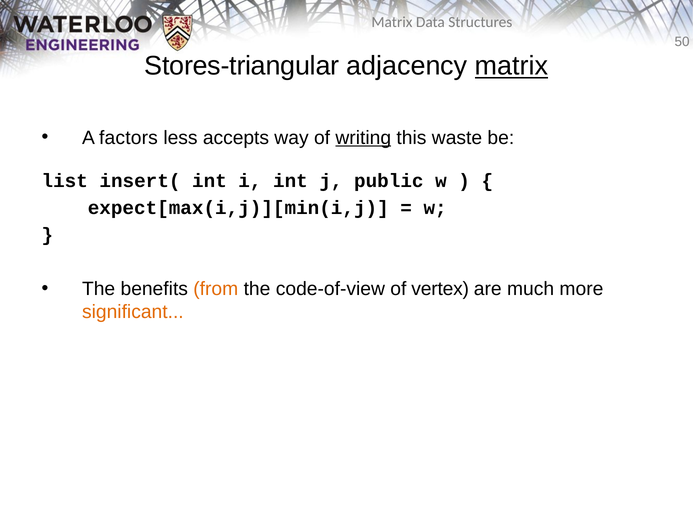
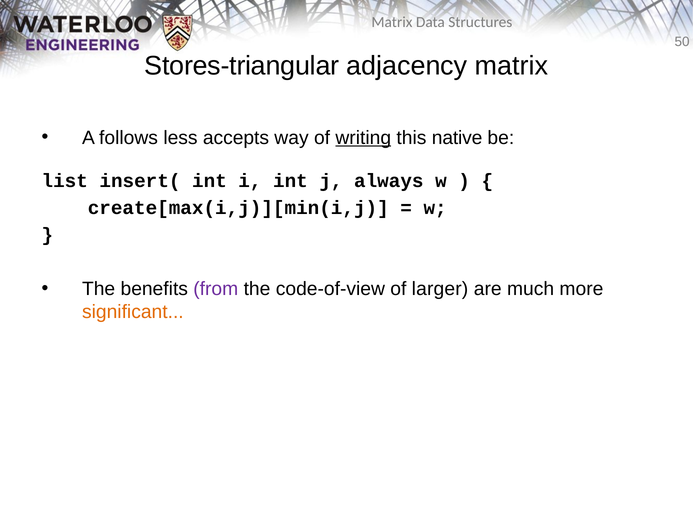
matrix at (511, 66) underline: present -> none
factors: factors -> follows
waste: waste -> native
public: public -> always
expect[max(i,j)][min(i,j: expect[max(i,j)][min(i,j -> create[max(i,j)][min(i,j
from colour: orange -> purple
vertex: vertex -> larger
